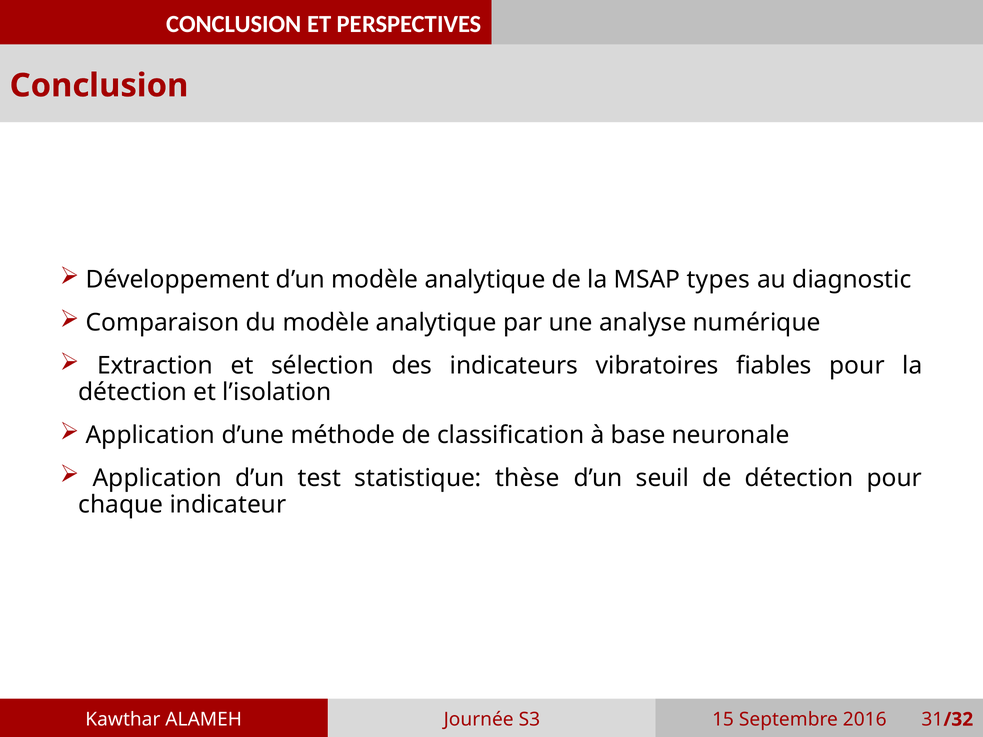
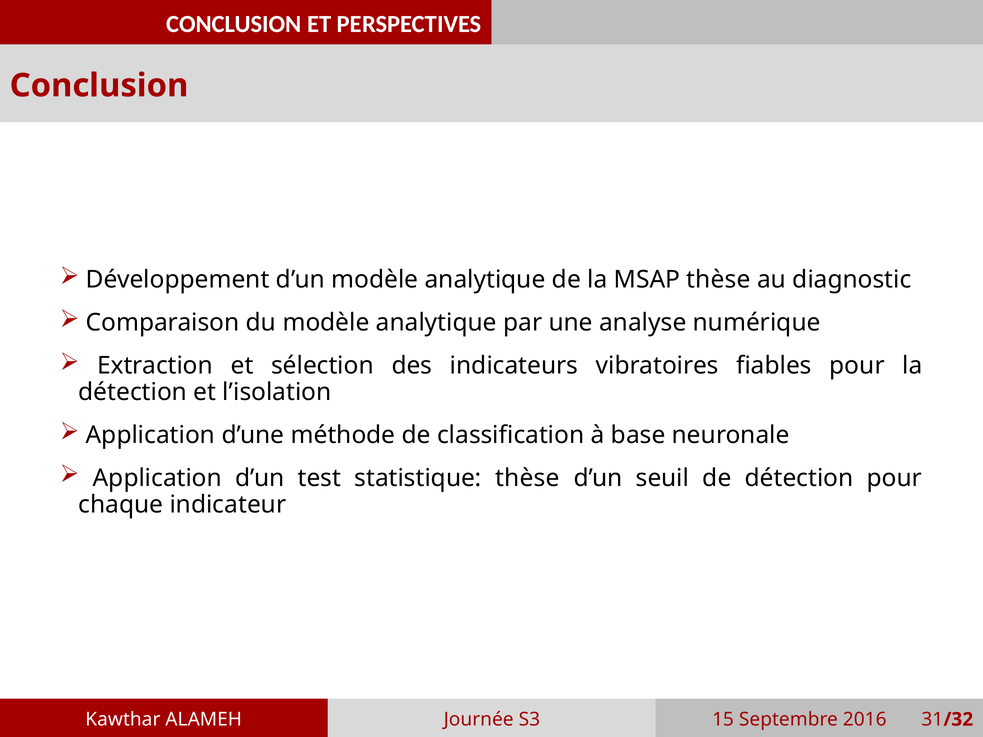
MSAP types: types -> thèse
